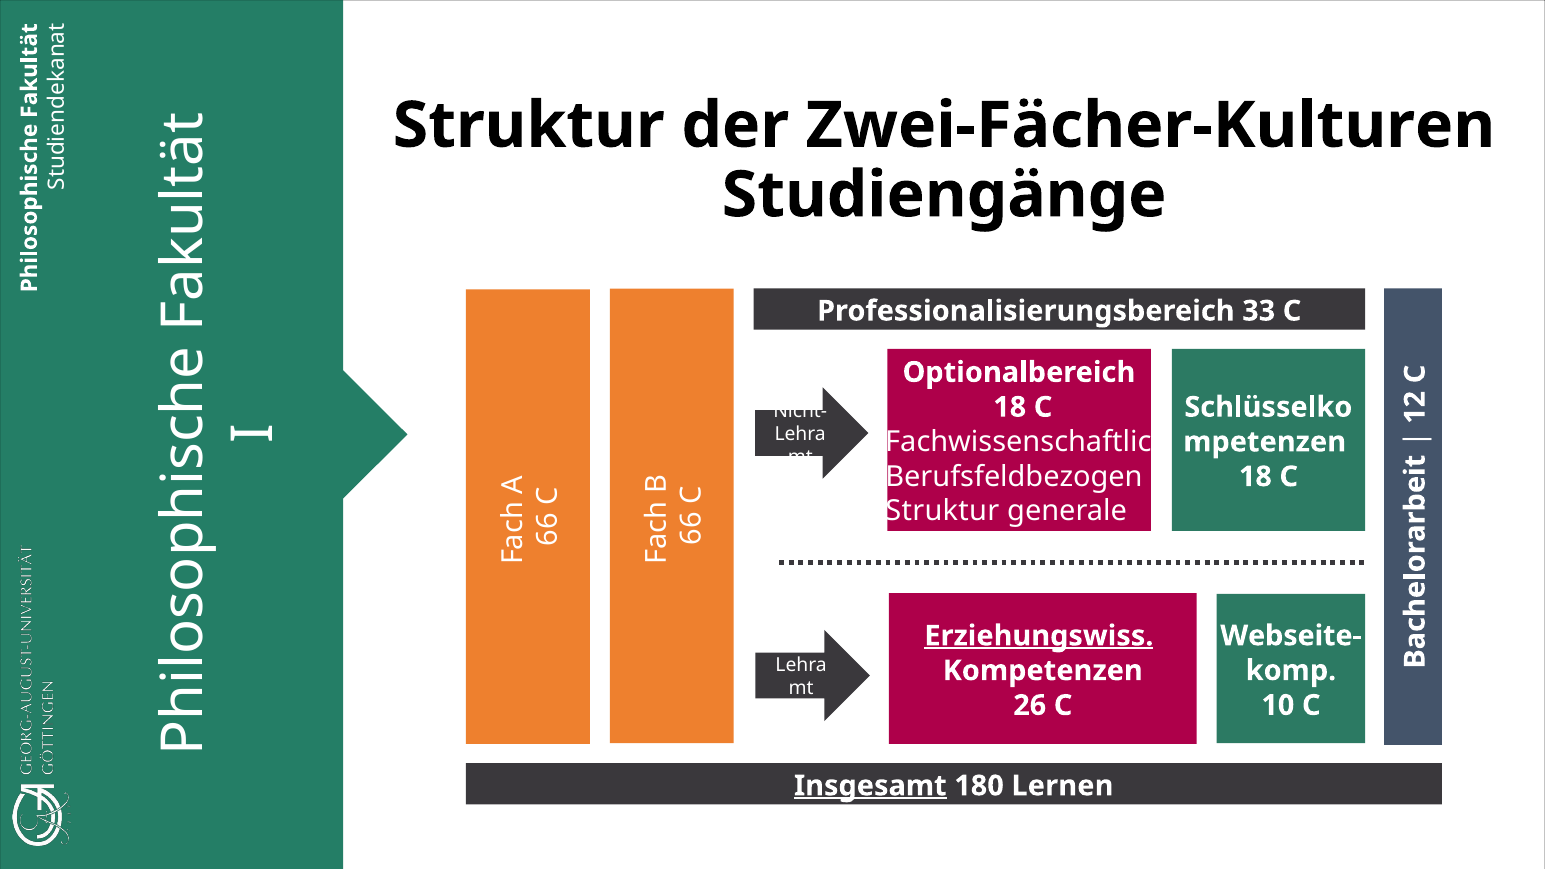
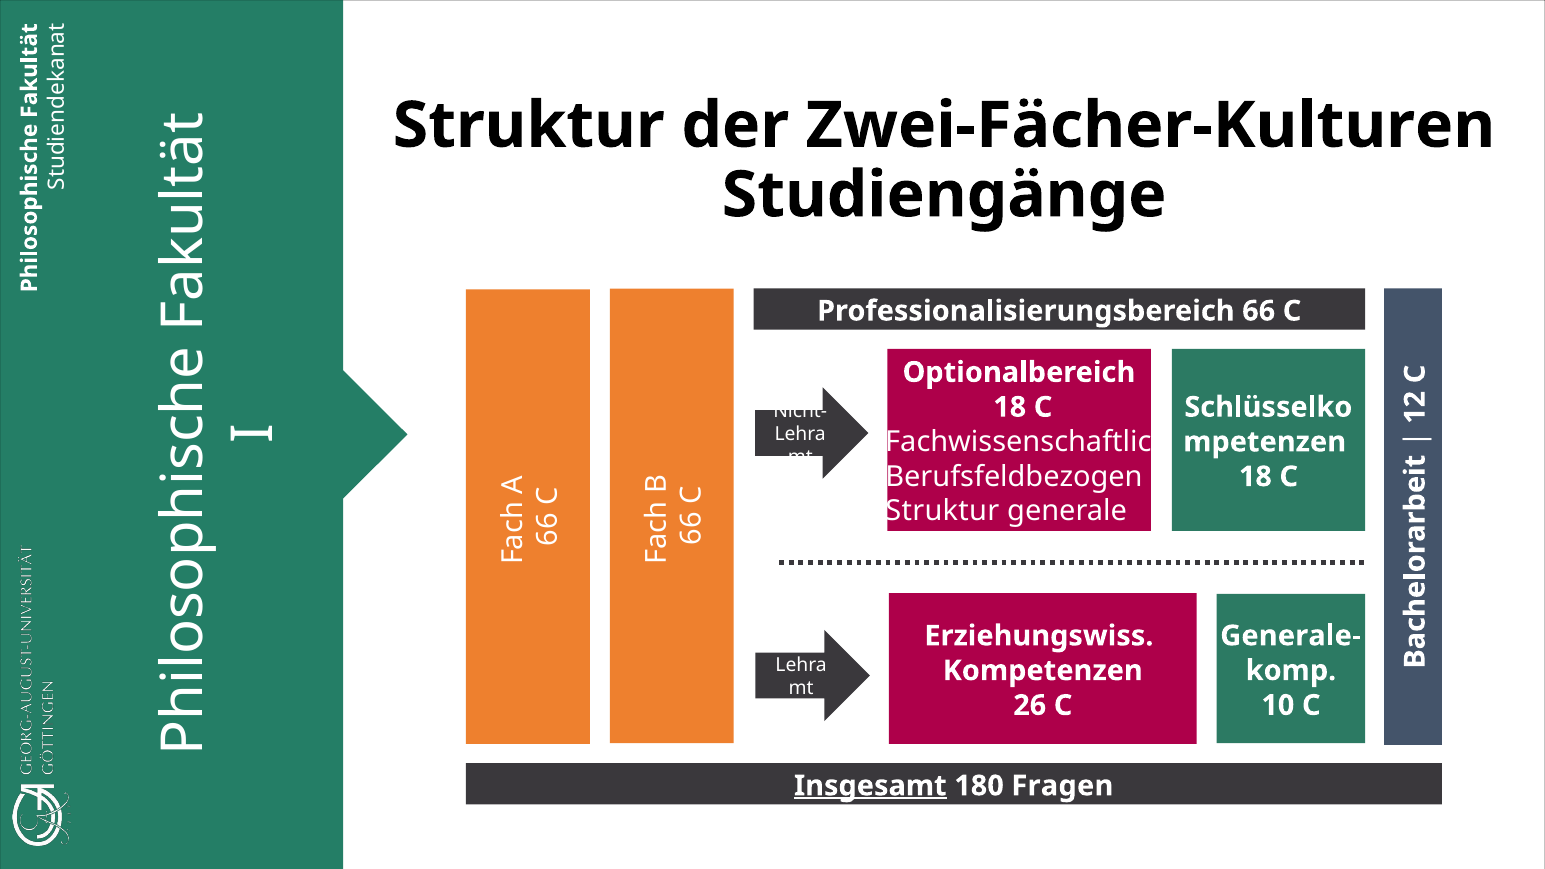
33: 33 -> 66
Erziehungswiss underline: present -> none
Webseite-: Webseite- -> Generale-
Lernen: Lernen -> Fragen
